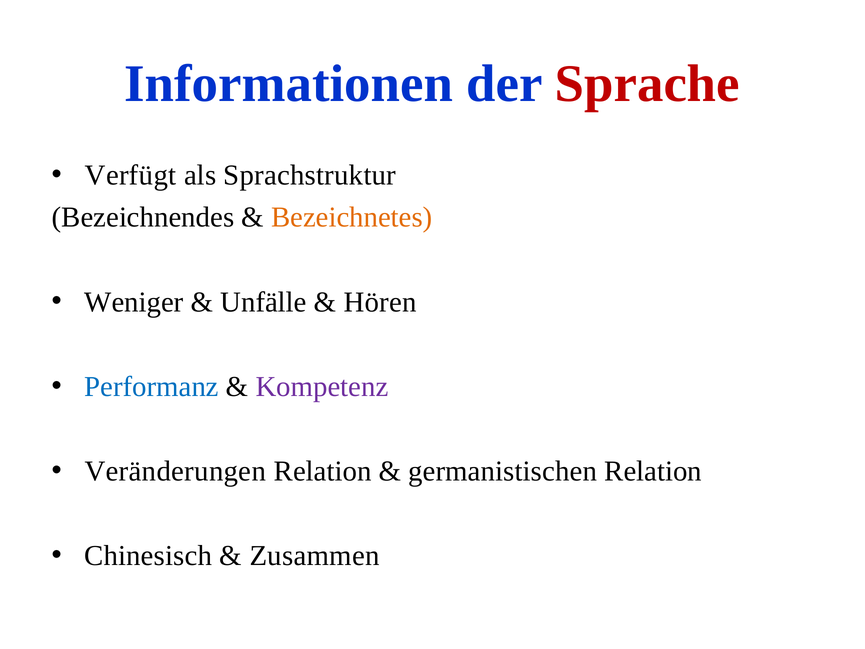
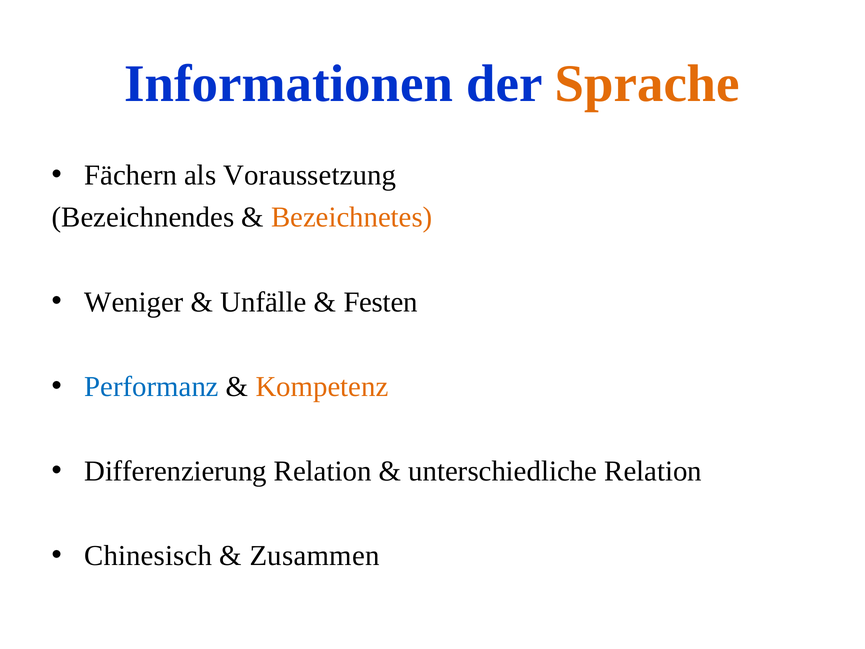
Sprache colour: red -> orange
Verfügt: Verfügt -> Fächern
Sprachstruktur: Sprachstruktur -> Voraussetzung
Hören: Hören -> Festen
Kompetenz colour: purple -> orange
Veränderungen: Veränderungen -> Differenzierung
germanistischen: germanistischen -> unterschiedliche
